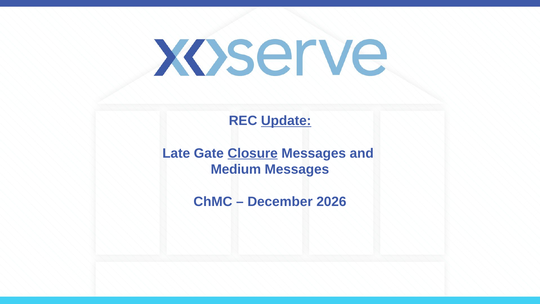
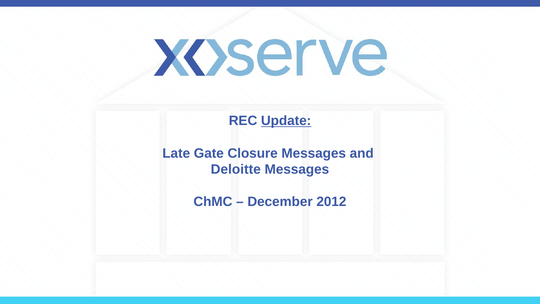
Closure underline: present -> none
Medium: Medium -> Deloitte
2026: 2026 -> 2012
